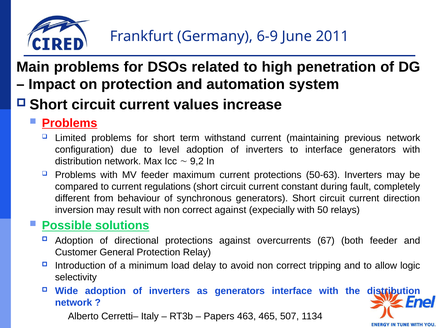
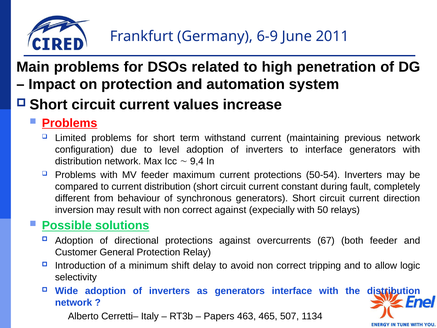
9,2: 9,2 -> 9,4
50-63: 50-63 -> 50-54
current regulations: regulations -> distribution
load: load -> shift
